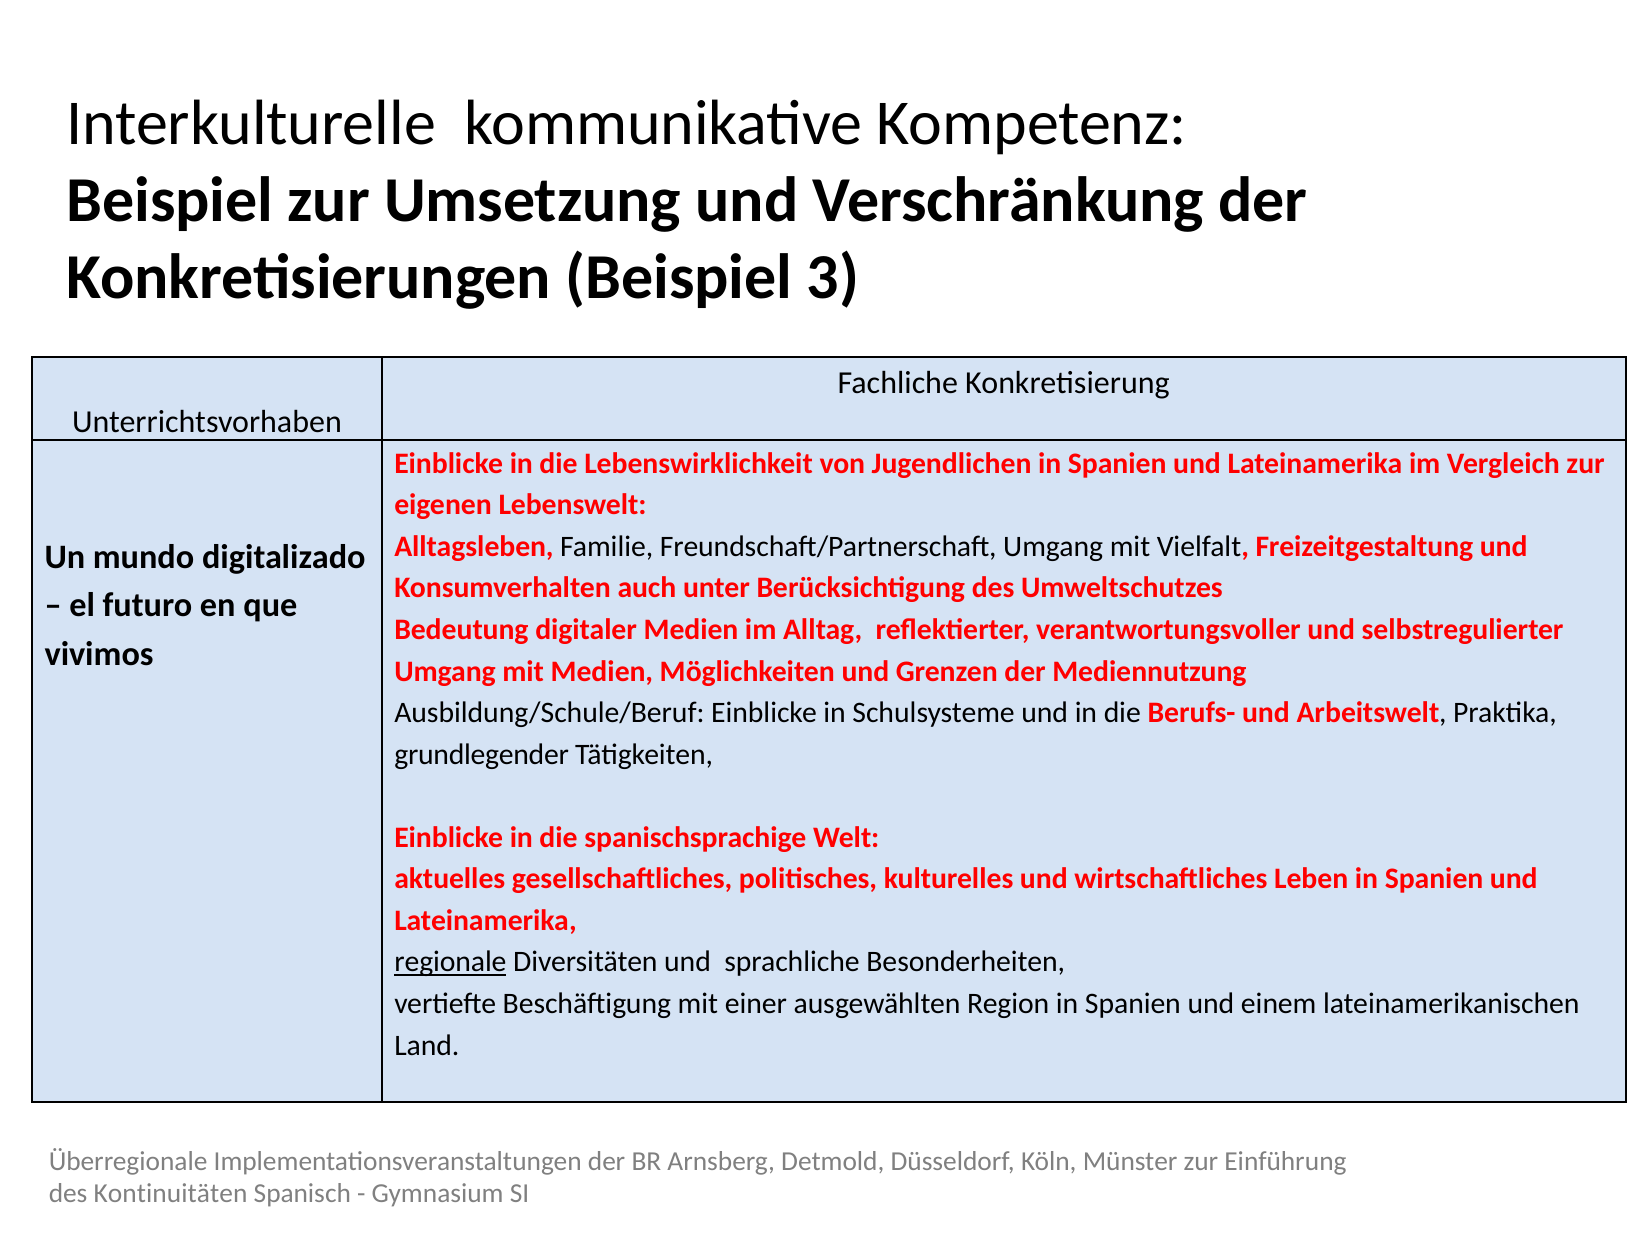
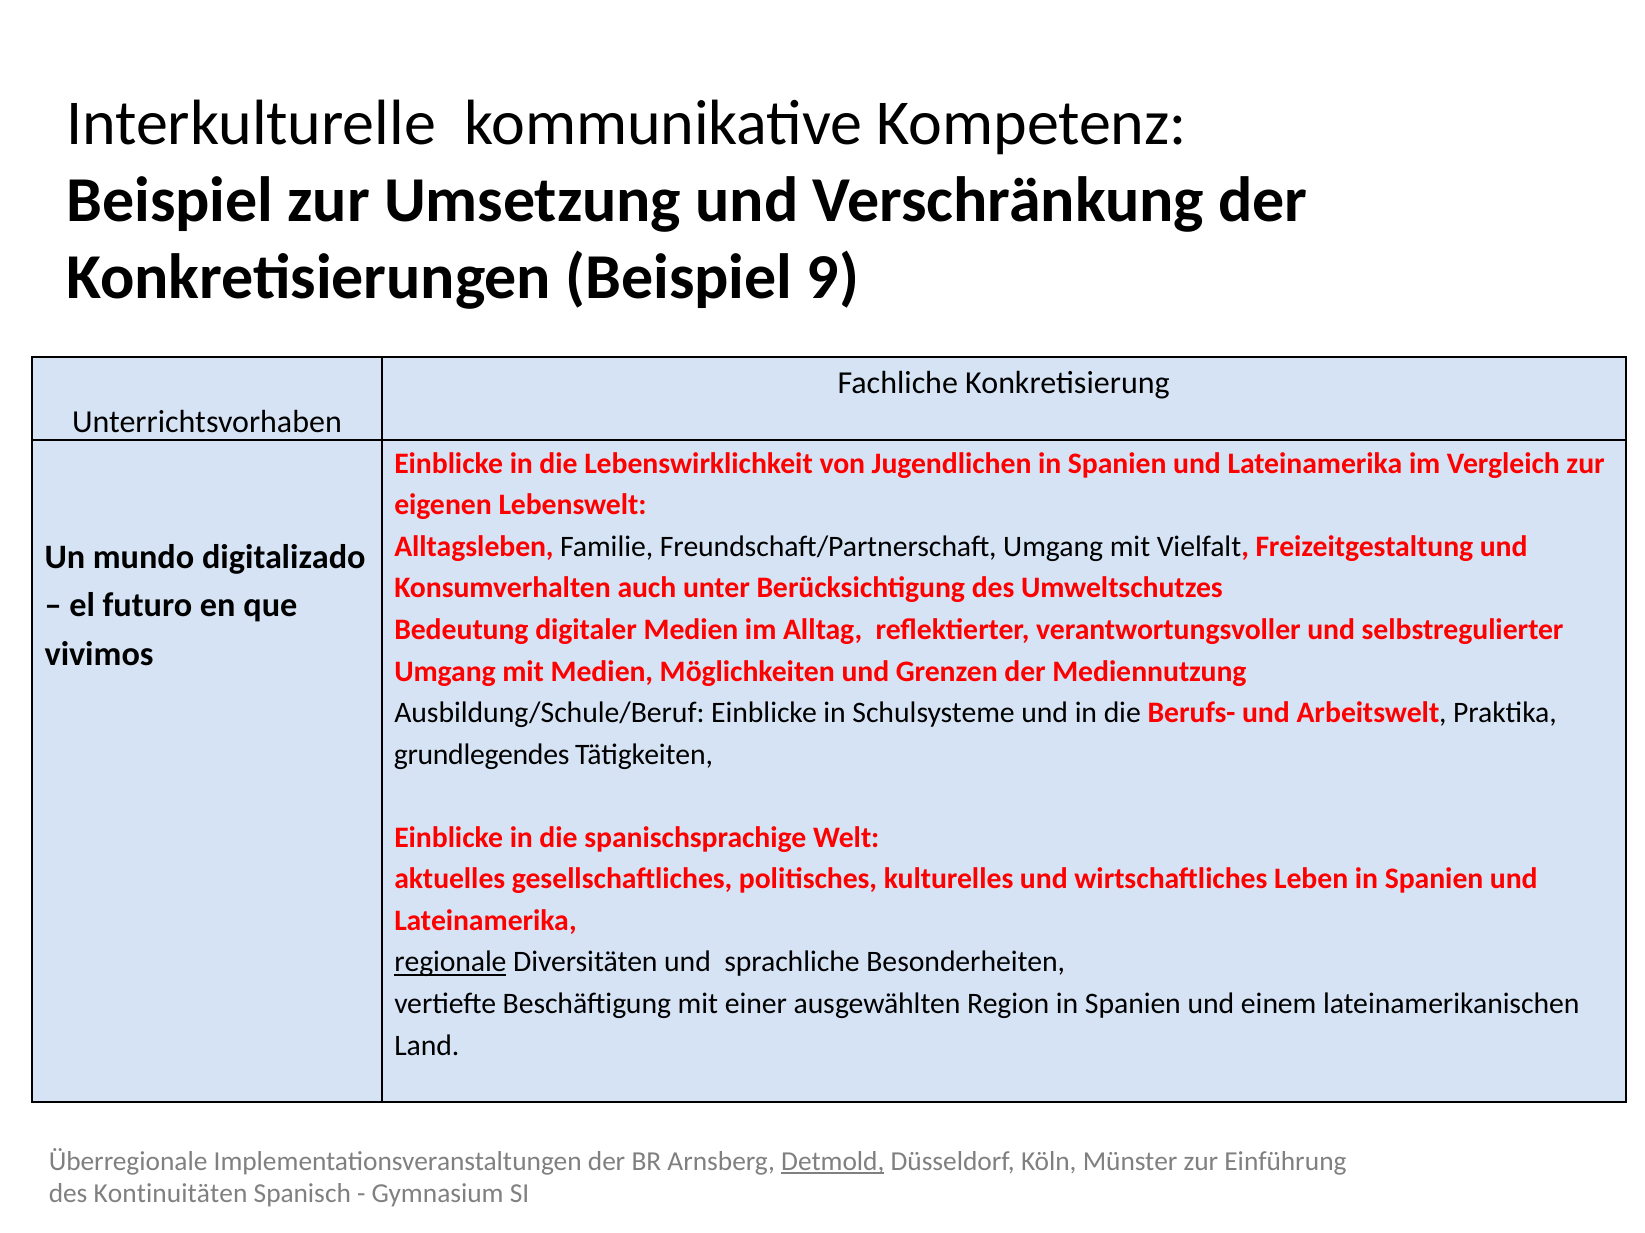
3: 3 -> 9
grundlegender: grundlegender -> grundlegendes
Detmold underline: none -> present
